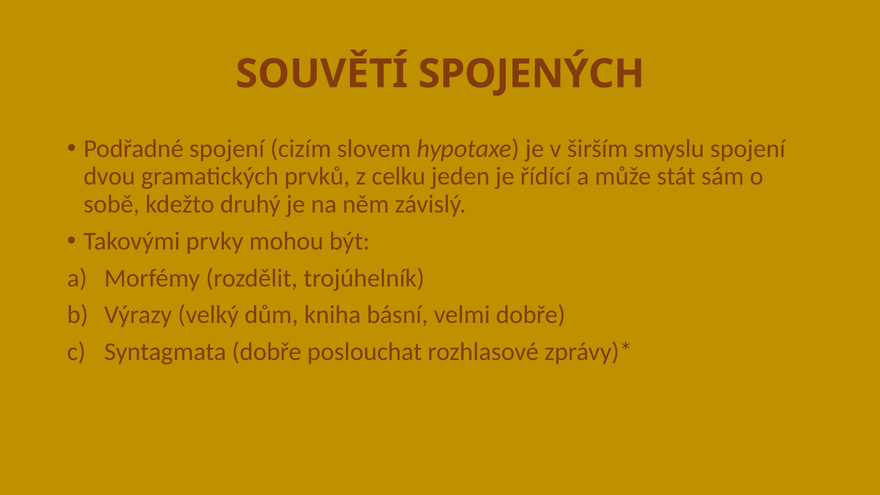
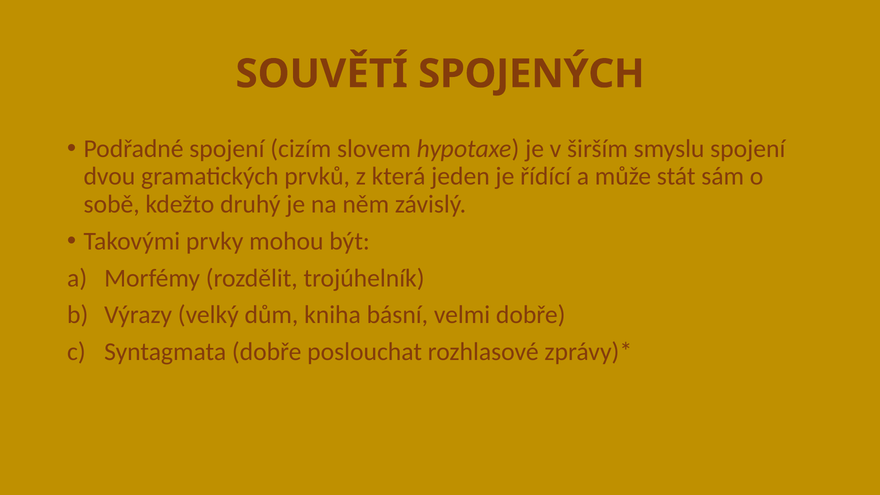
celku: celku -> která
